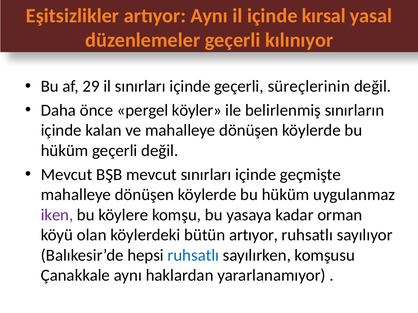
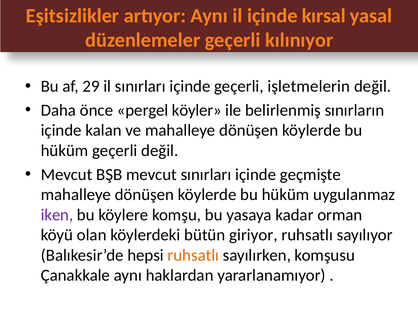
süreçlerinin: süreçlerinin -> işletmelerin
bütün artıyor: artıyor -> giriyor
ruhsatlı at (193, 256) colour: blue -> orange
